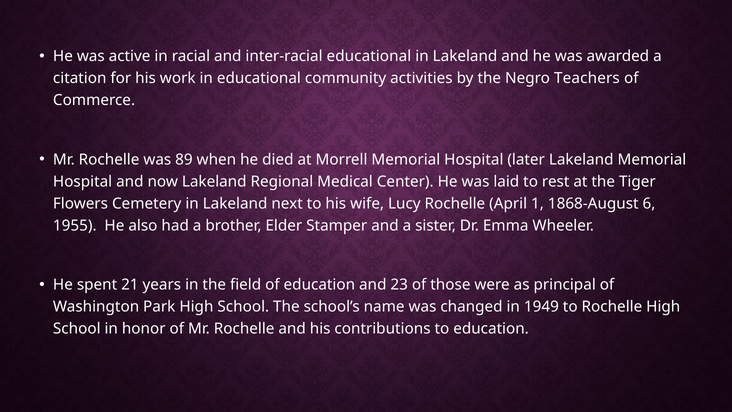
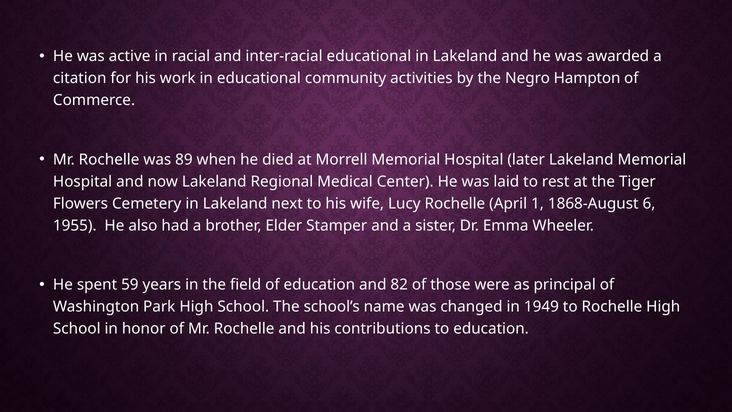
Teachers: Teachers -> Hampton
21: 21 -> 59
23: 23 -> 82
